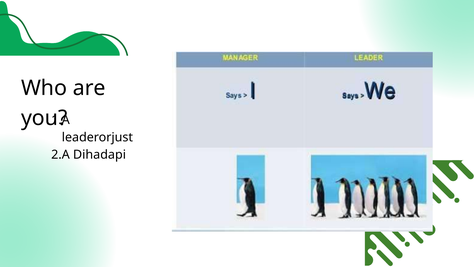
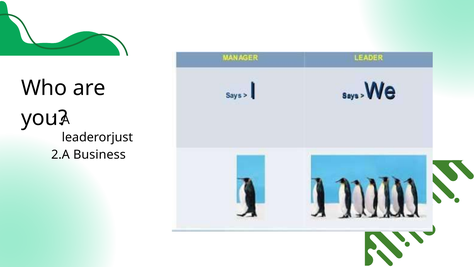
Dihadapi: Dihadapi -> Business
